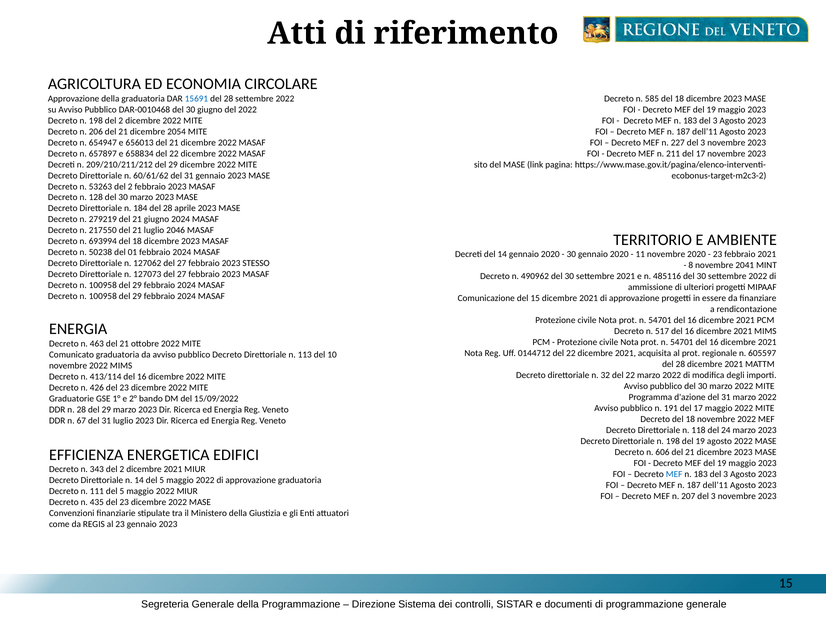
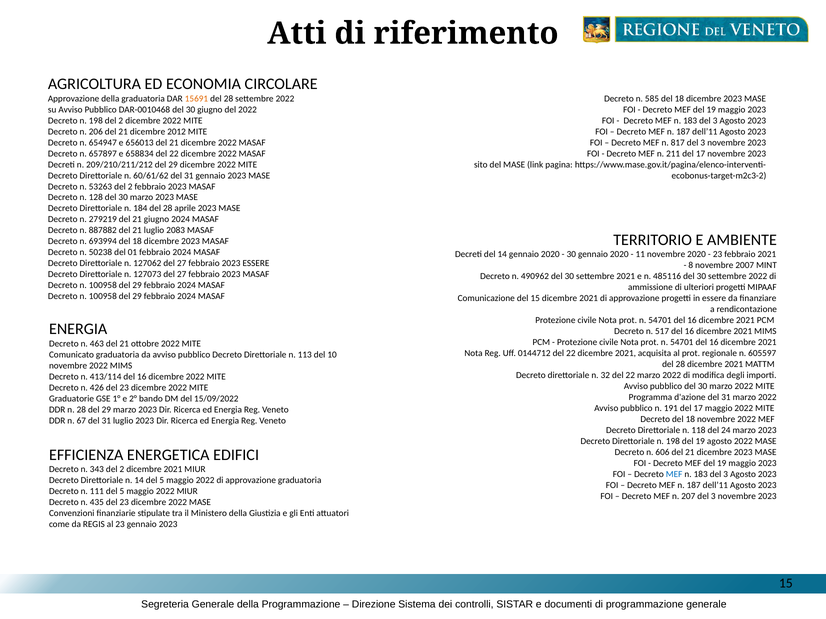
15691 colour: blue -> orange
2054: 2054 -> 2012
227: 227 -> 817
217550: 217550 -> 887882
2046: 2046 -> 2083
2023 STESSO: STESSO -> ESSERE
2041: 2041 -> 2007
